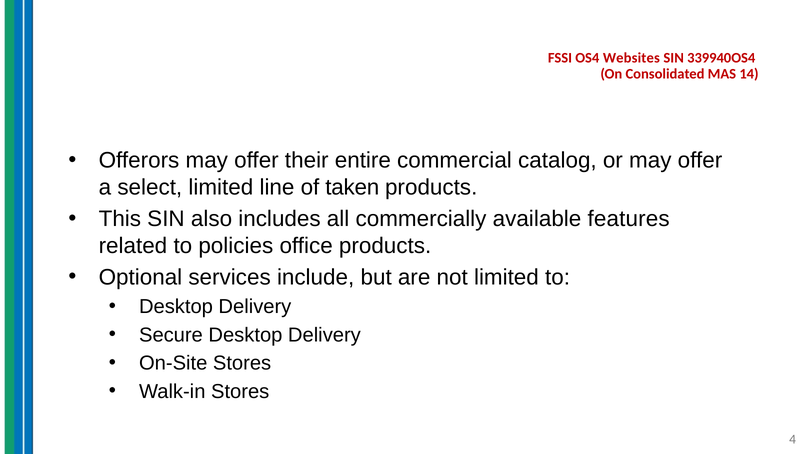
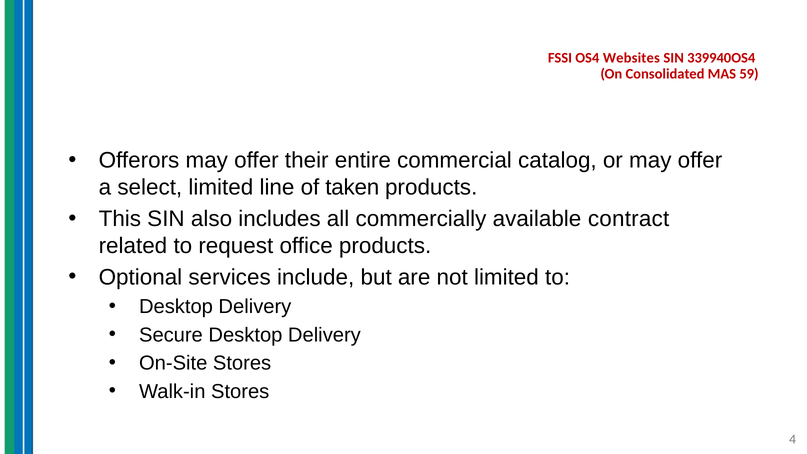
14: 14 -> 59
features: features -> contract
policies: policies -> request
